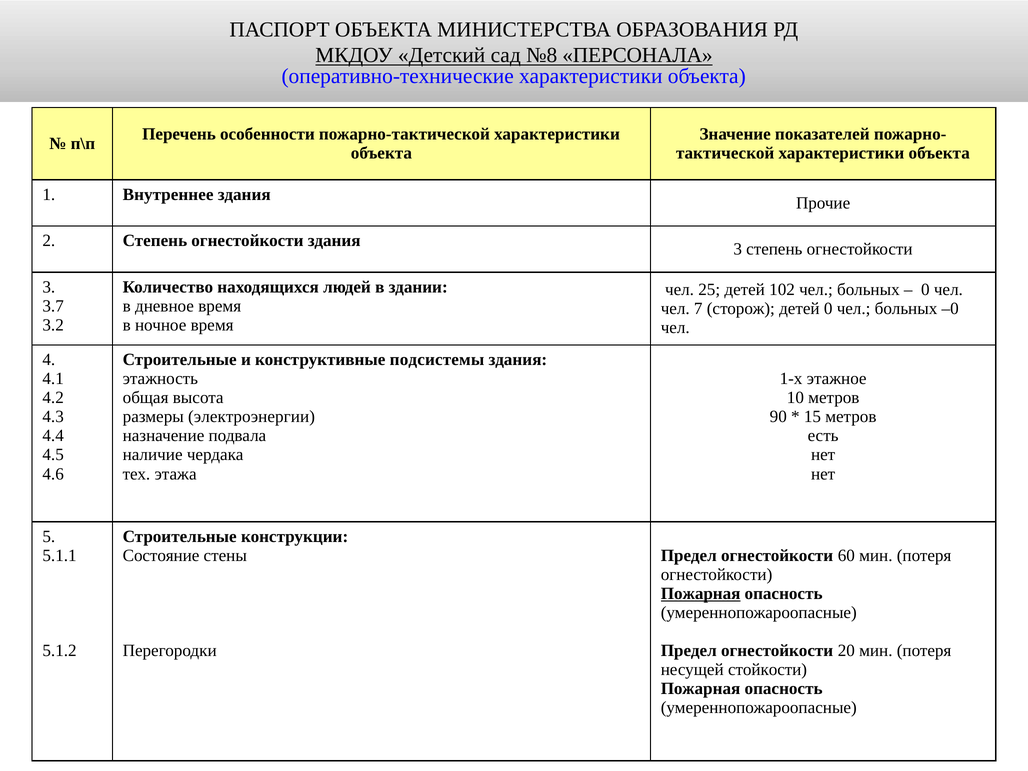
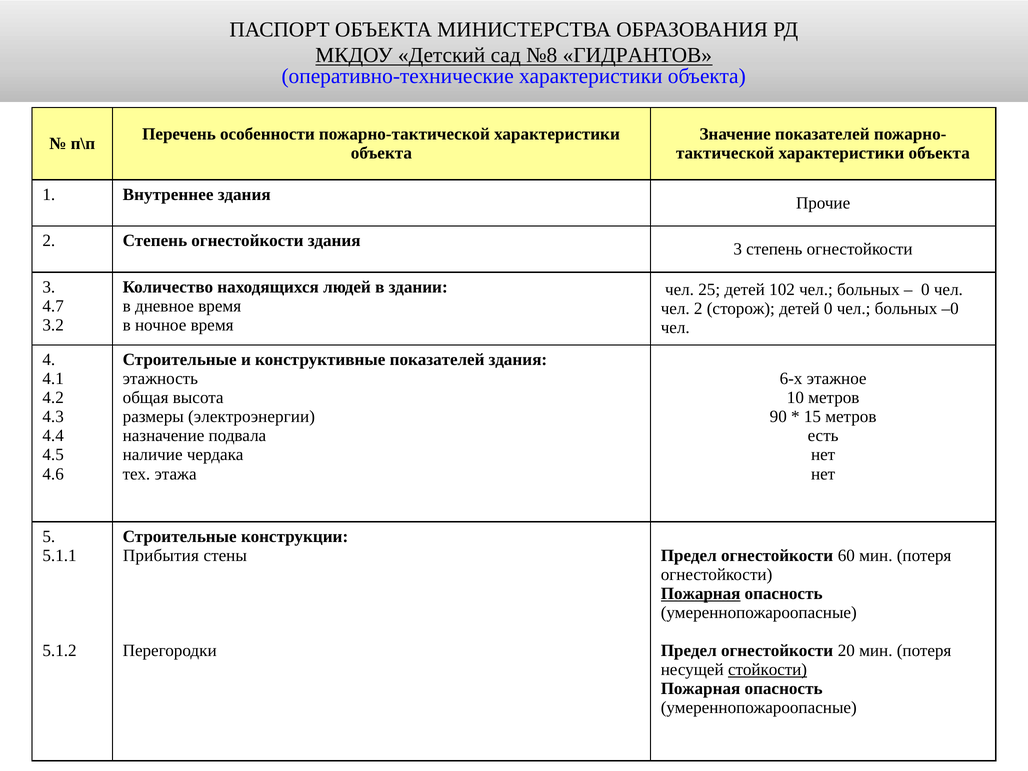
ПЕРСОНАЛА: ПЕРСОНАЛА -> ГИДРАНТОВ
3.7: 3.7 -> 4.7
чел 7: 7 -> 2
конструктивные подсистемы: подсистемы -> показателей
1-х: 1-х -> 6-х
Состояние: Состояние -> Прибытия
стойкости underline: none -> present
